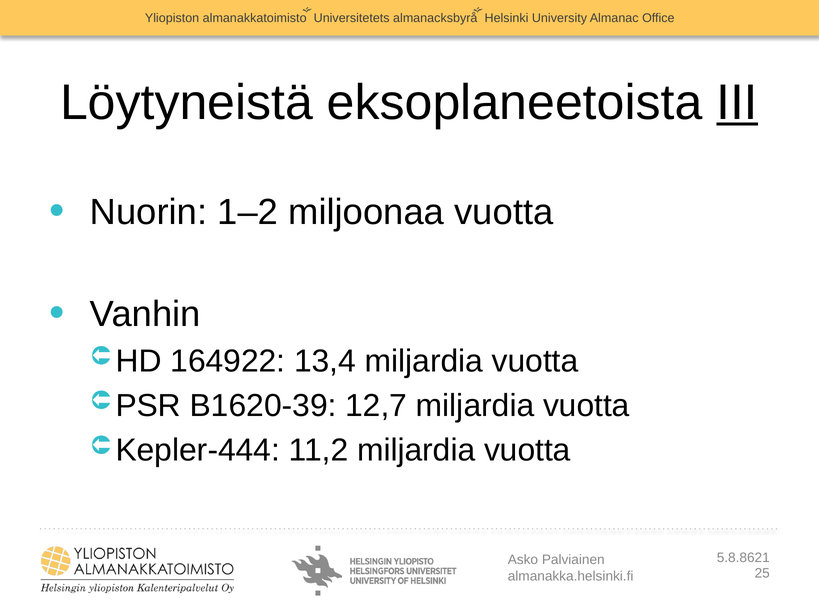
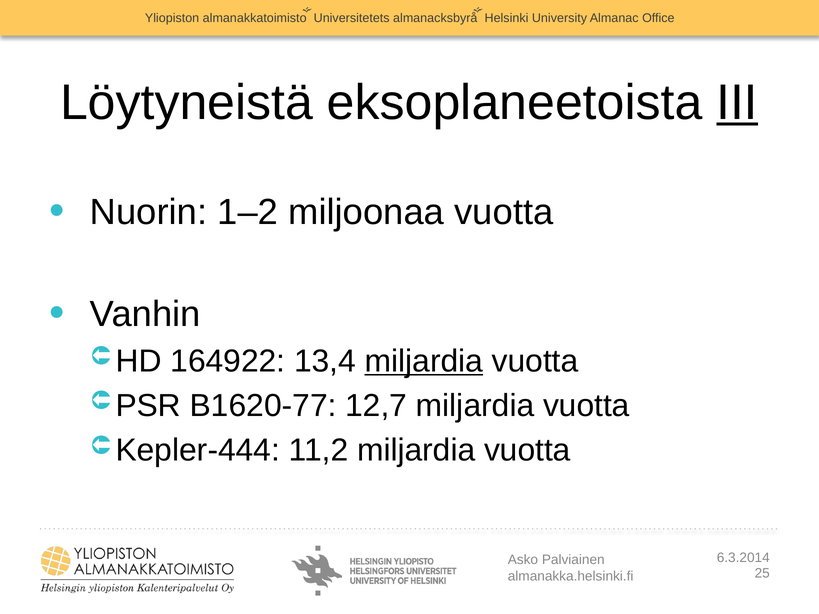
miljardia at (424, 361) underline: none -> present
B1620-39: B1620-39 -> B1620-77
5.8.8621: 5.8.8621 -> 6.3.2014
